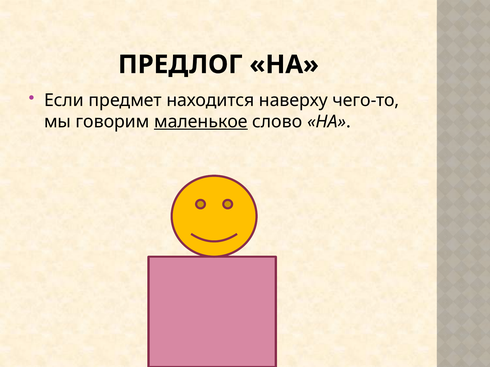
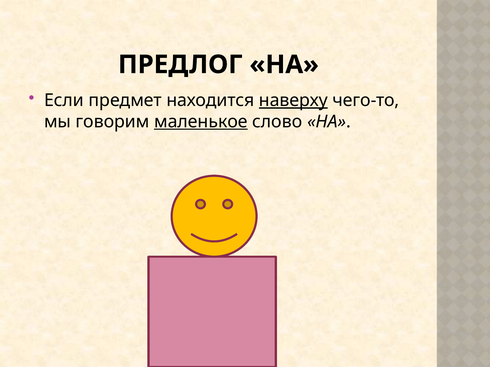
наверху underline: none -> present
